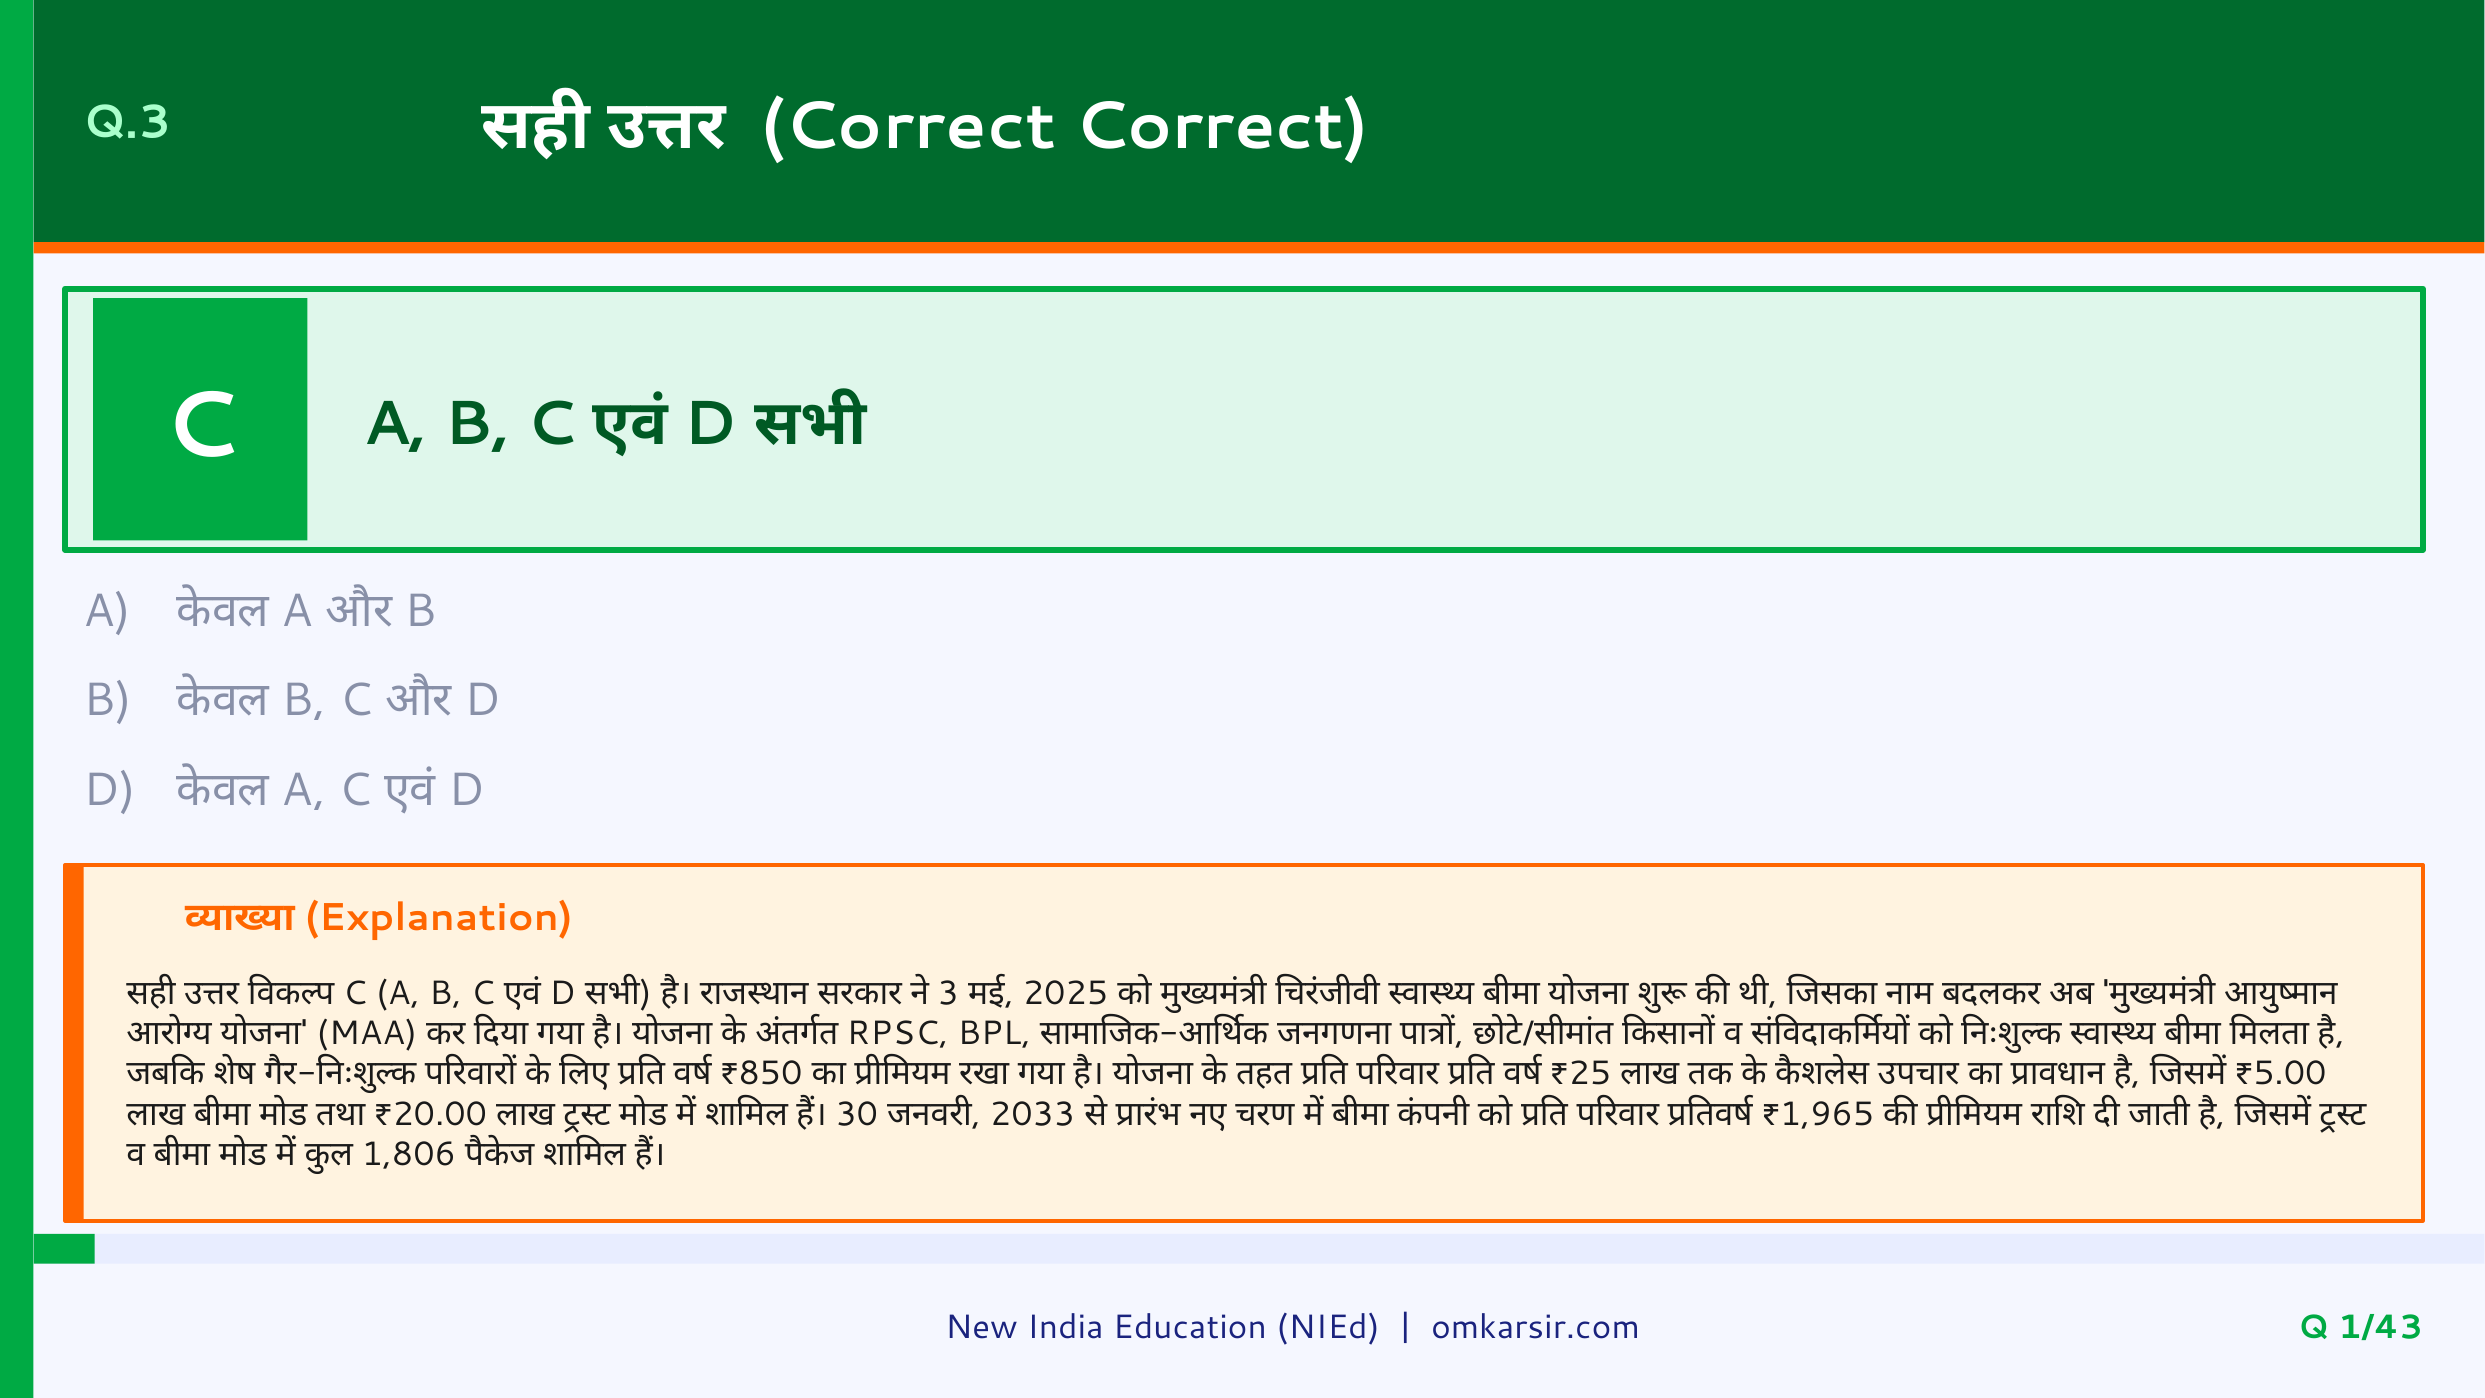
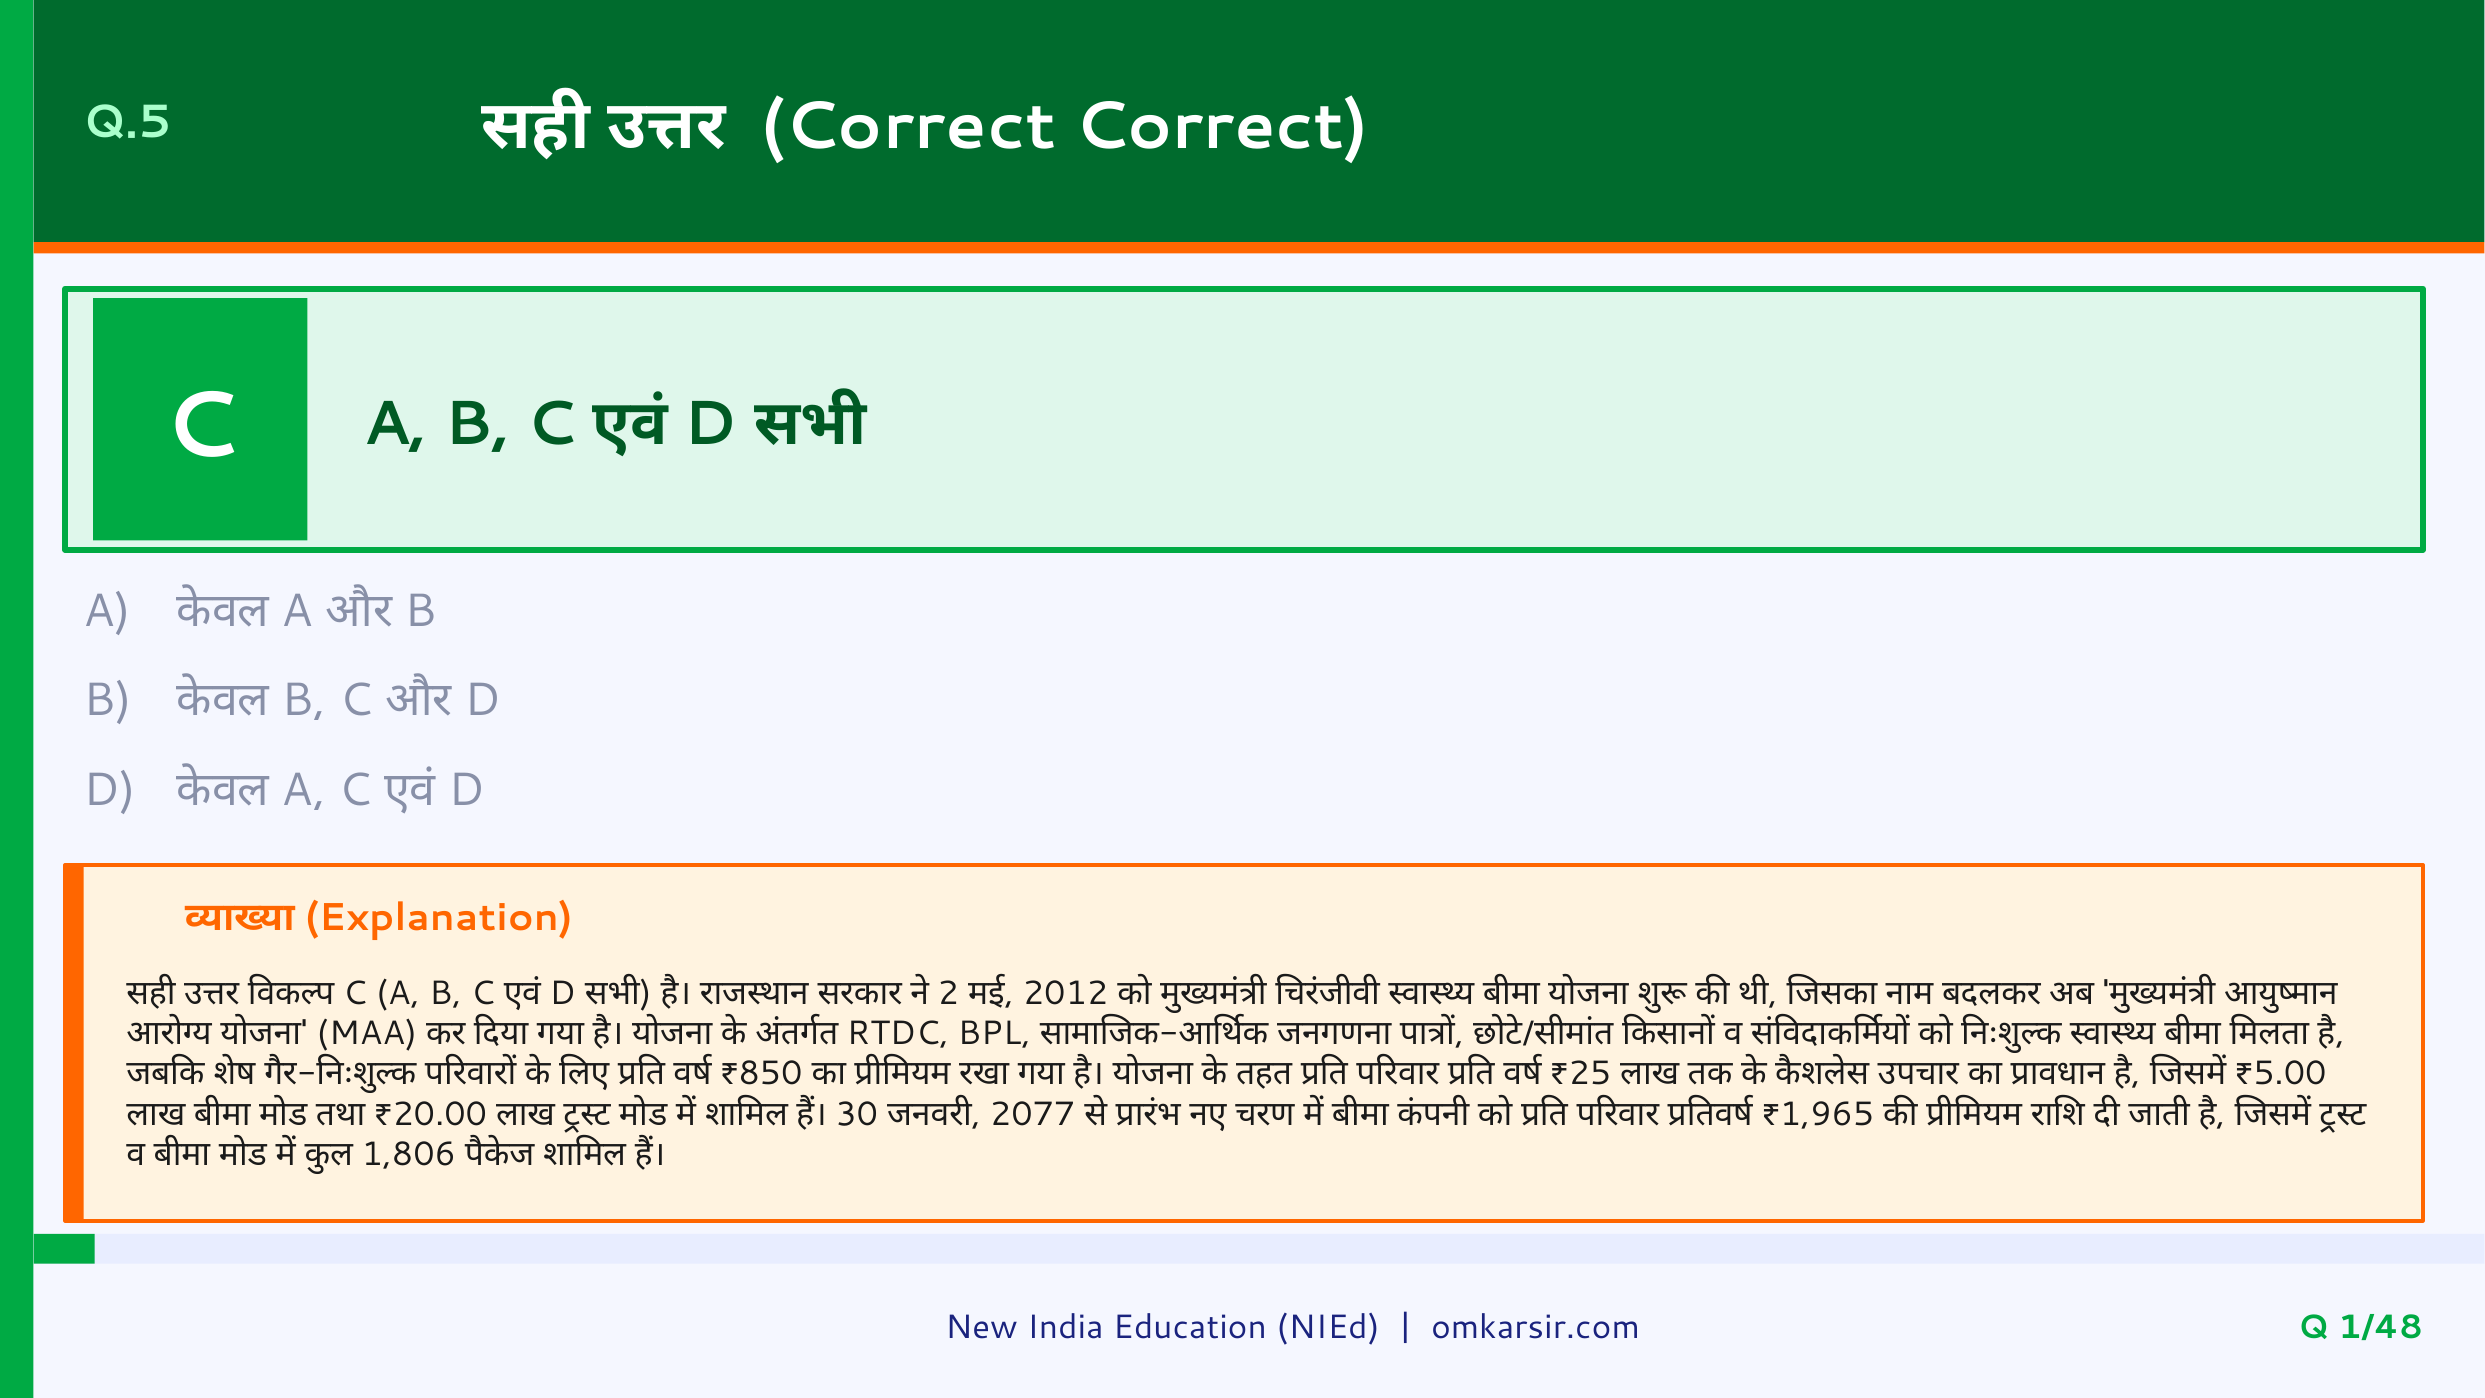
Q.3: Q.3 -> Q.5
3: 3 -> 2
2025: 2025 -> 2012
RPSC: RPSC -> RTDC
2033: 2033 -> 2077
1/43: 1/43 -> 1/48
